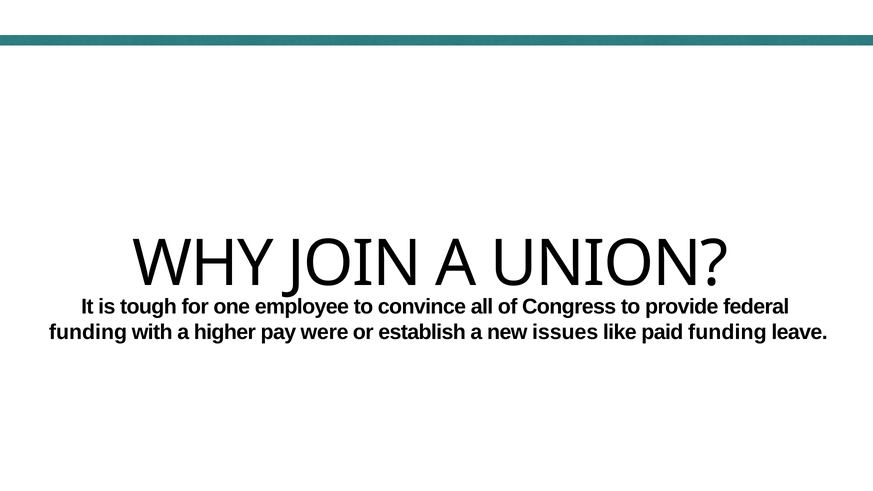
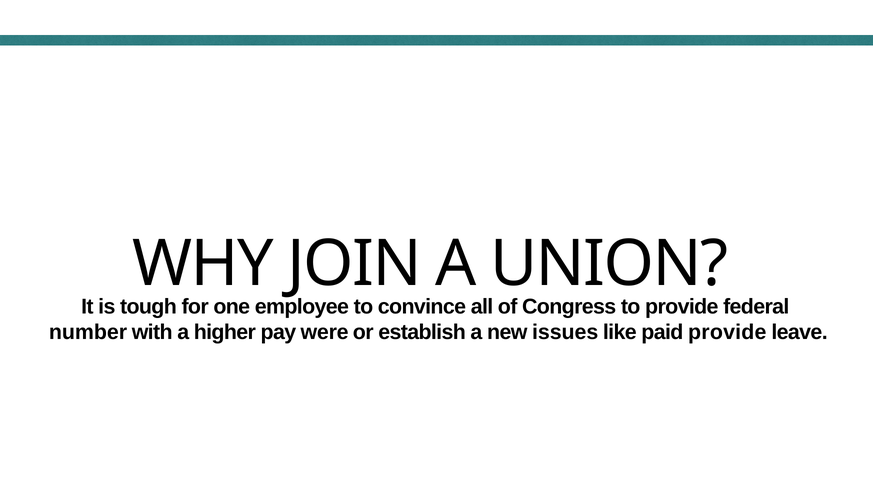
funding at (88, 332): funding -> number
paid funding: funding -> provide
